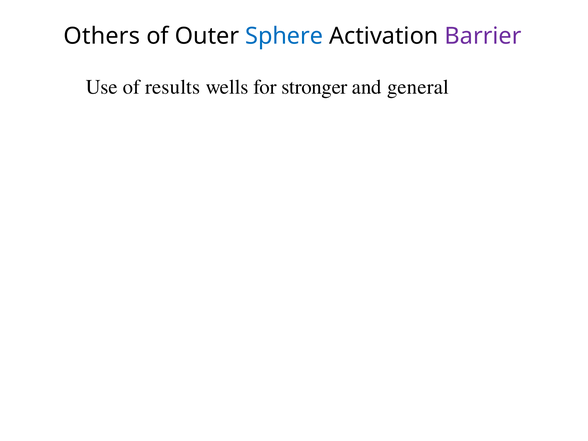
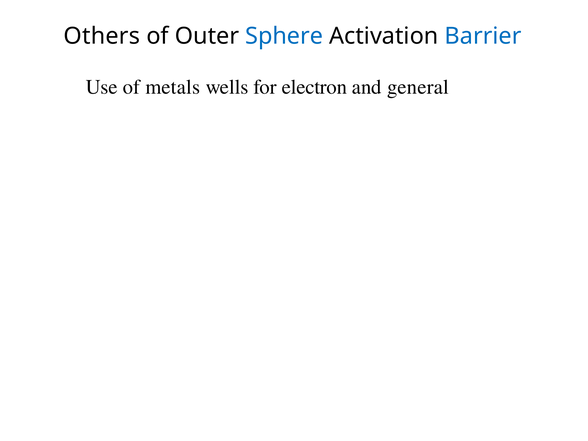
Barrier colour: purple -> blue
results: results -> metals
stronger: stronger -> electron
